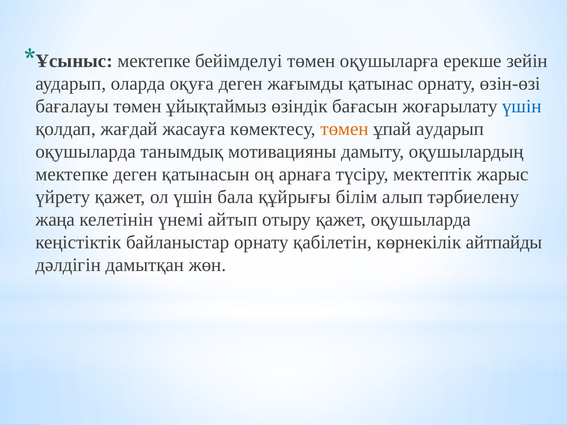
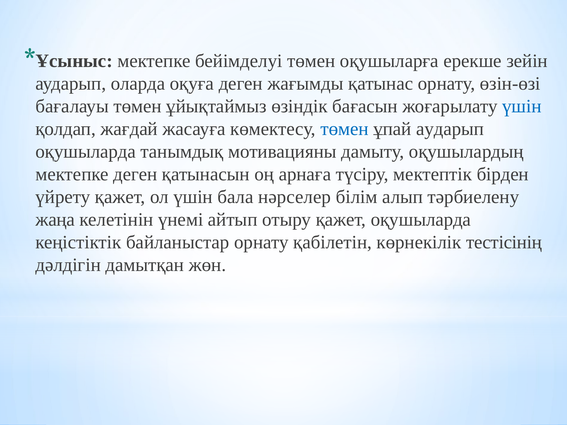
төмен at (345, 129) colour: orange -> blue
жарыс: жарыс -> бірден
құйрығы: құйрығы -> нәрселер
айтпайды: айтпайды -> тестісінің
